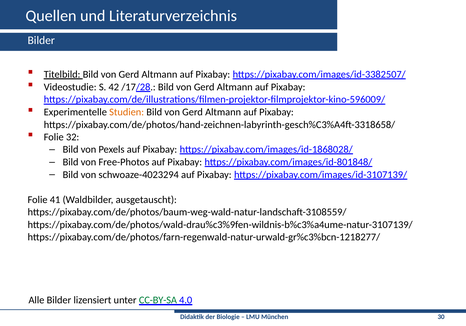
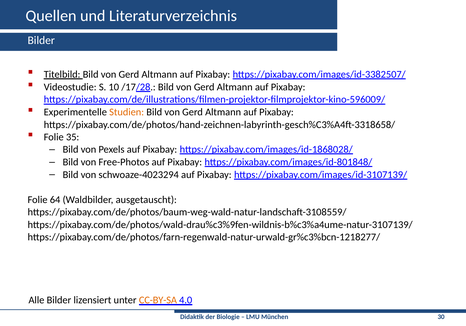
42: 42 -> 10
32: 32 -> 35
41: 41 -> 64
CC-BY-SA colour: green -> orange
